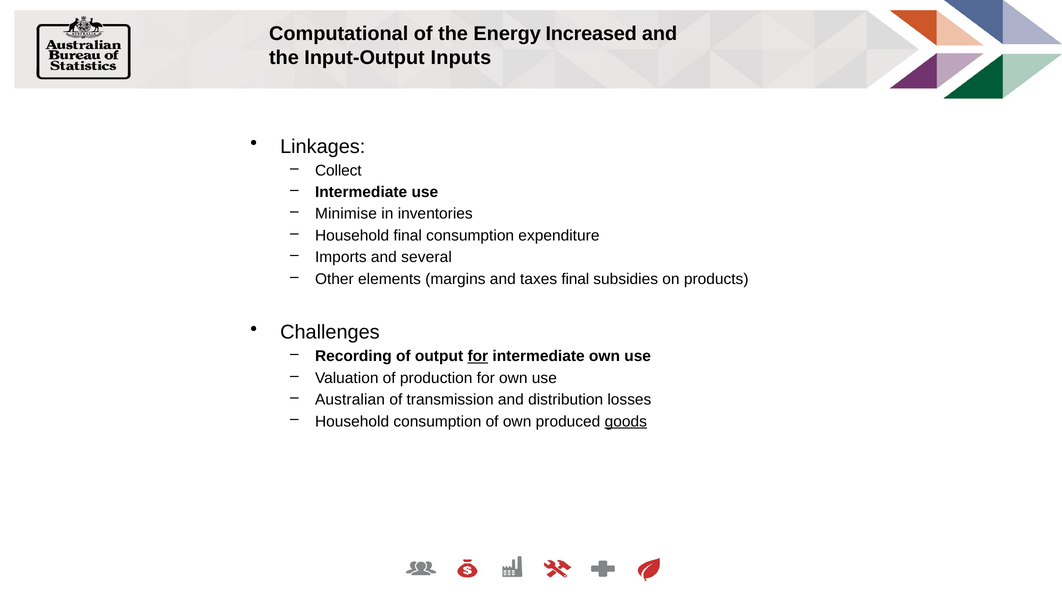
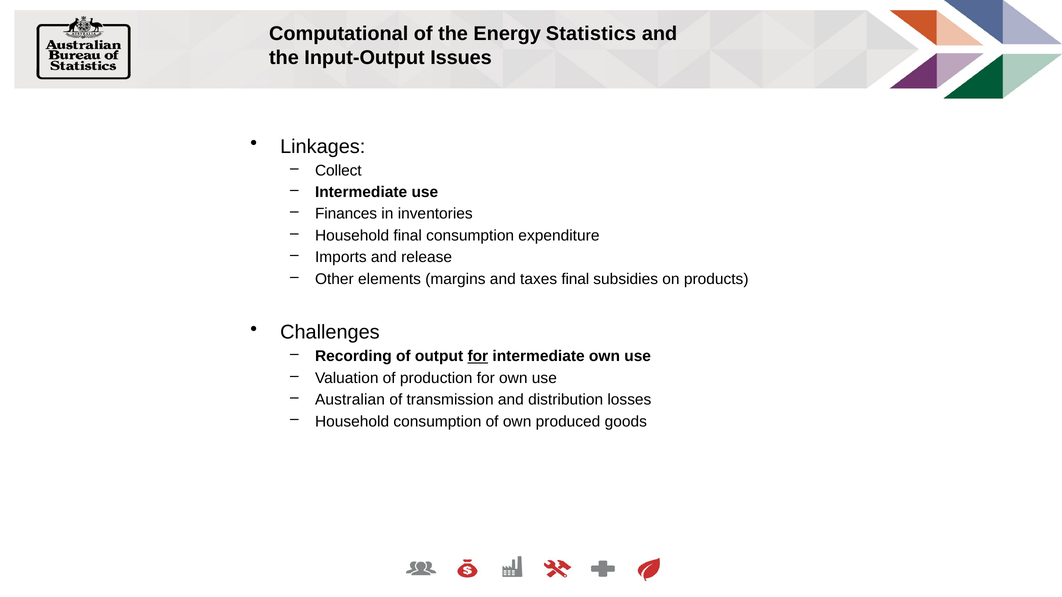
Increased: Increased -> Statistics
Inputs: Inputs -> Issues
Minimise: Minimise -> Finances
several: several -> release
goods underline: present -> none
